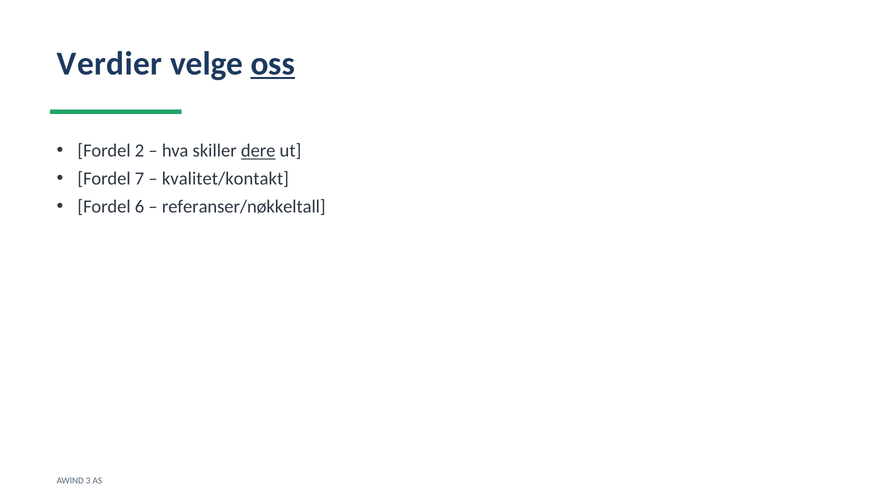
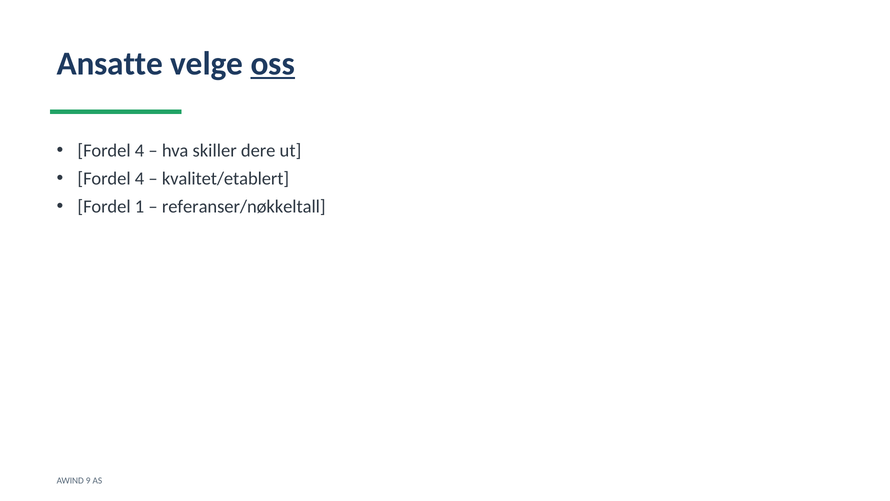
Verdier: Verdier -> Ansatte
2 at (140, 151): 2 -> 4
dere underline: present -> none
7 at (140, 179): 7 -> 4
kvalitet/kontakt: kvalitet/kontakt -> kvalitet/etablert
6: 6 -> 1
3: 3 -> 9
